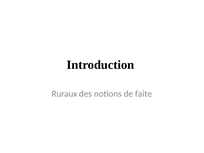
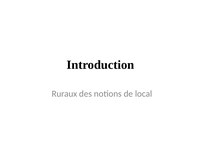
faite: faite -> local
